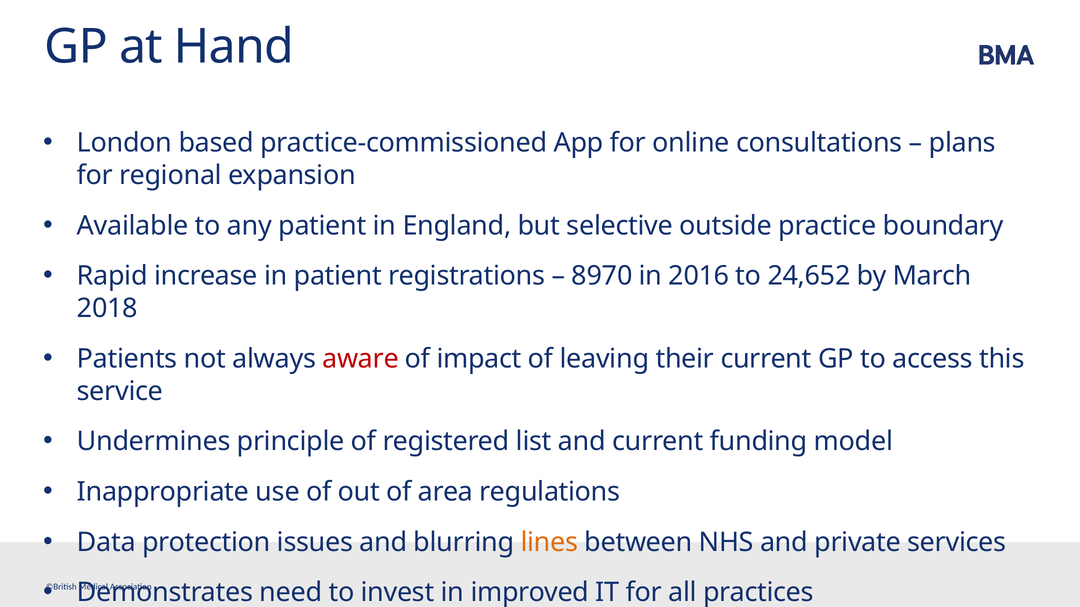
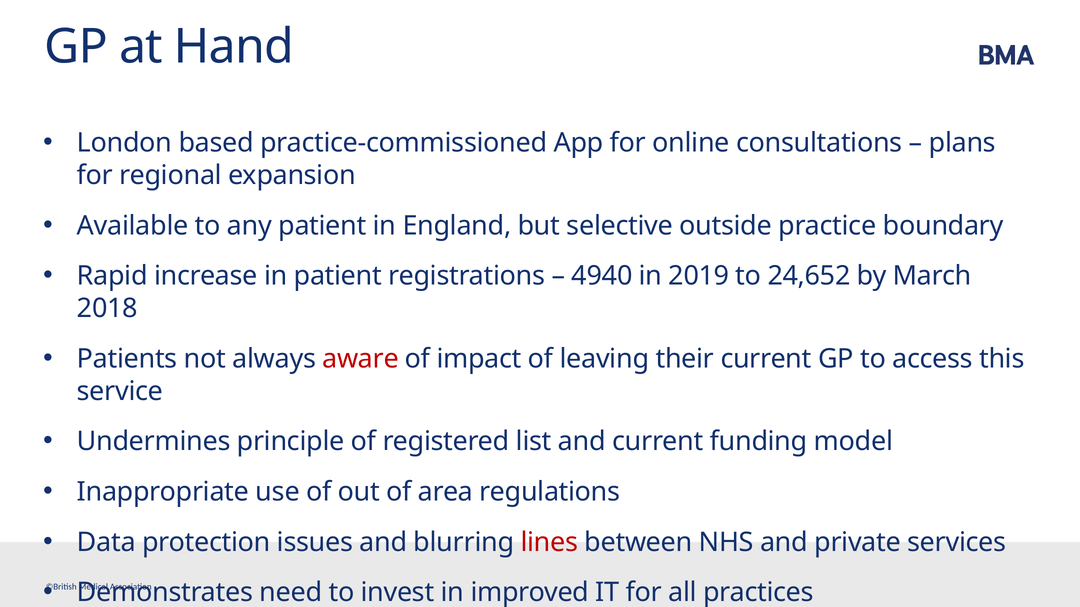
8970: 8970 -> 4940
2016: 2016 -> 2019
lines colour: orange -> red
